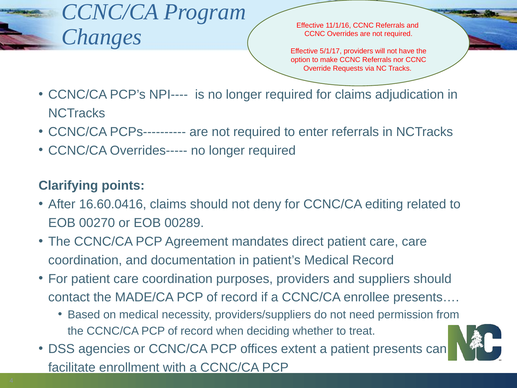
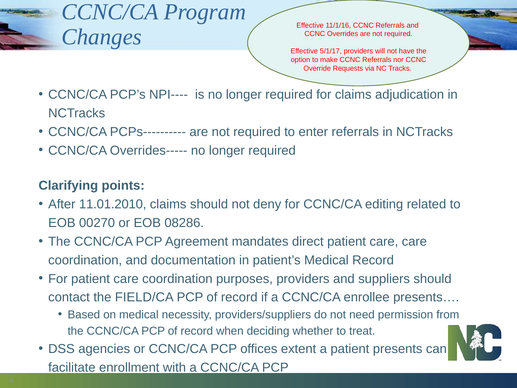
16.60.0416: 16.60.0416 -> 11.01.2010
00289: 00289 -> 08286
MADE/CA: MADE/CA -> FIELD/CA
